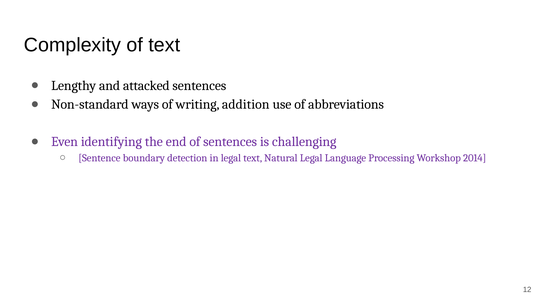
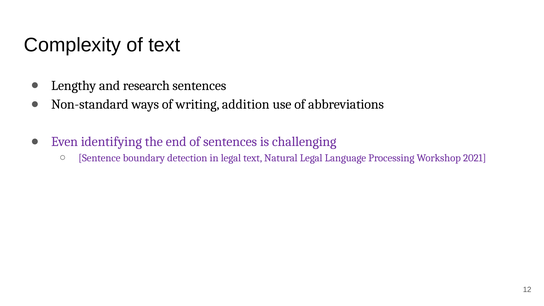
attacked: attacked -> research
2014: 2014 -> 2021
